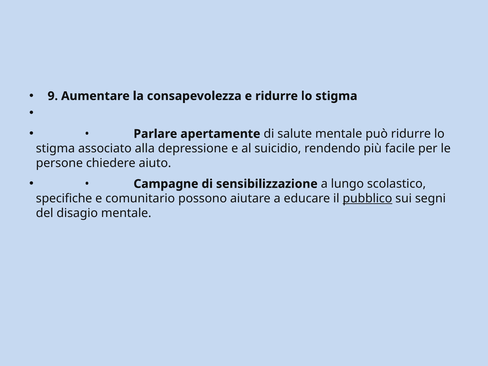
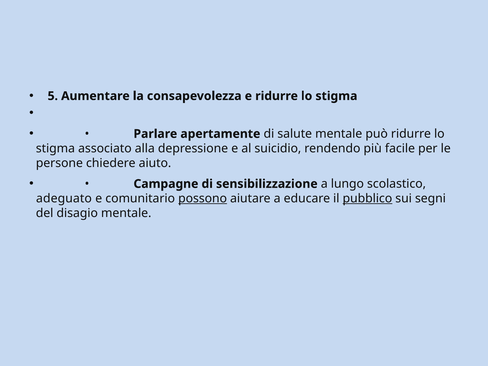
9: 9 -> 5
specifiche: specifiche -> adeguato
possono underline: none -> present
